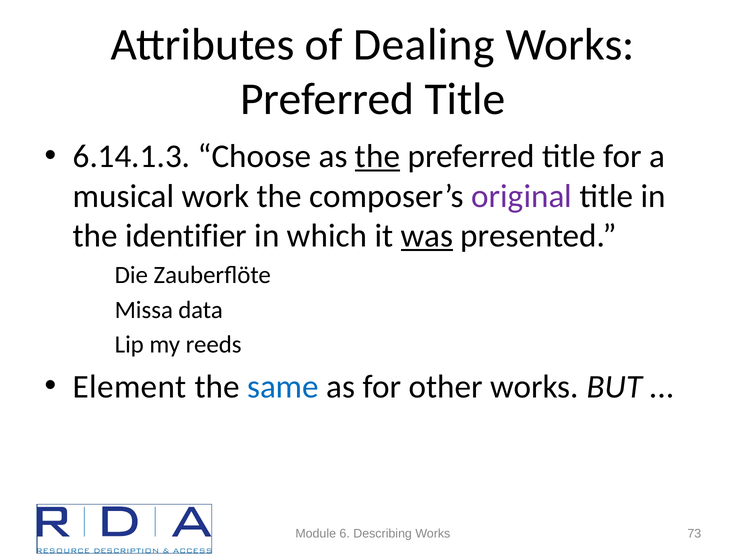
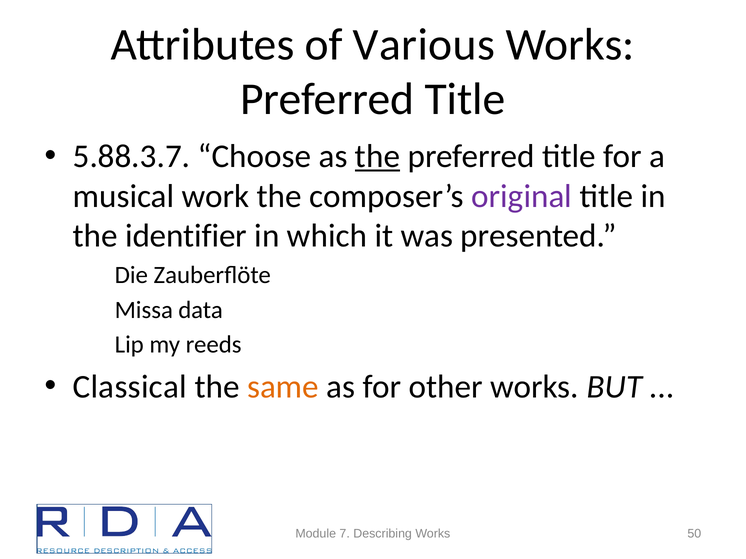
Dealing: Dealing -> Various
6.14.1.3: 6.14.1.3 -> 5.88.3.7
was underline: present -> none
Element: Element -> Classical
same colour: blue -> orange
6: 6 -> 7
73: 73 -> 50
